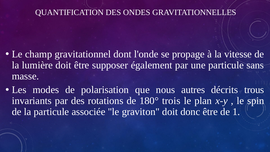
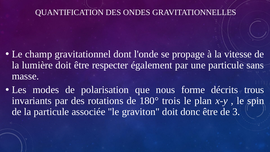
supposer: supposer -> respecter
autres: autres -> forme
1: 1 -> 3
